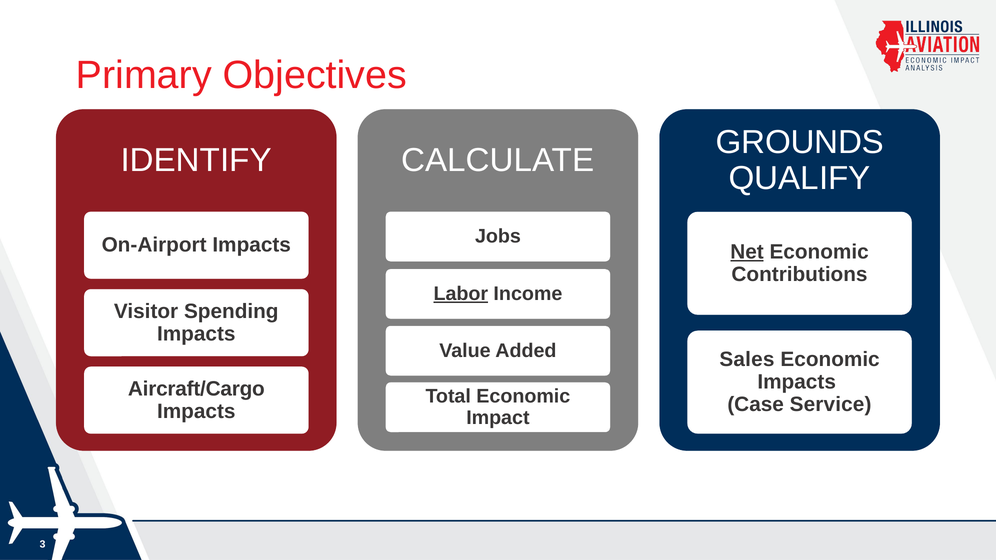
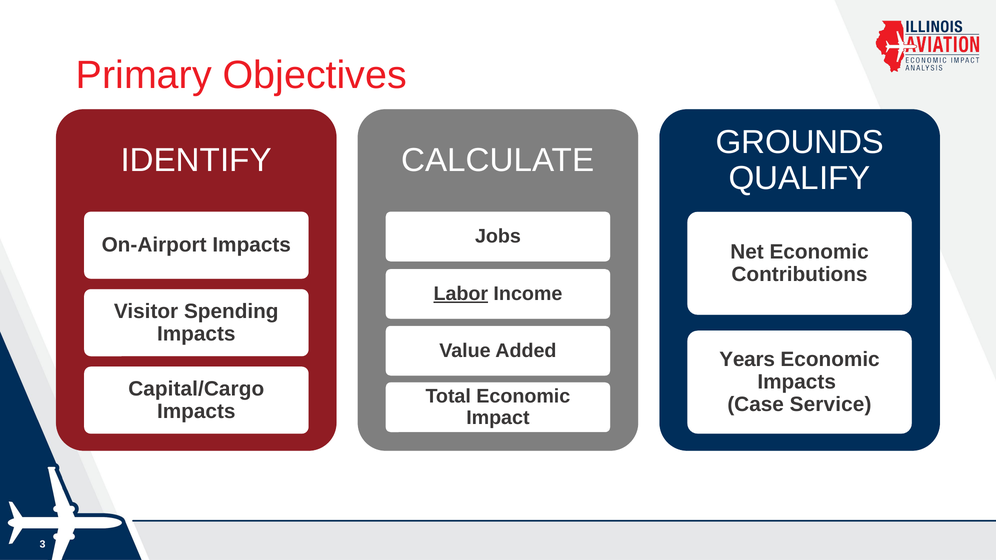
Net underline: present -> none
Sales: Sales -> Years
Aircraft/Cargo: Aircraft/Cargo -> Capital/Cargo
